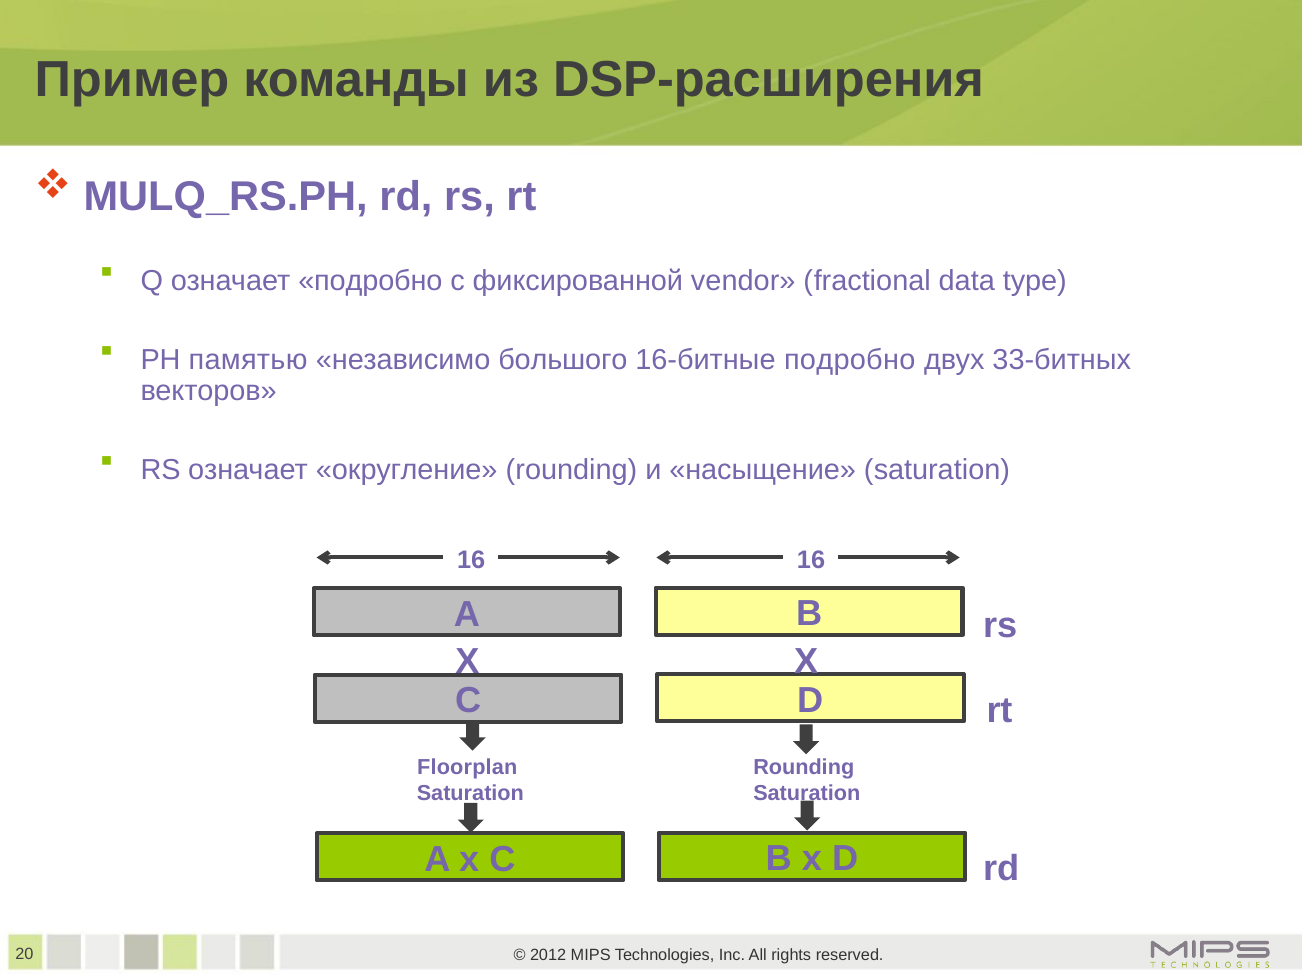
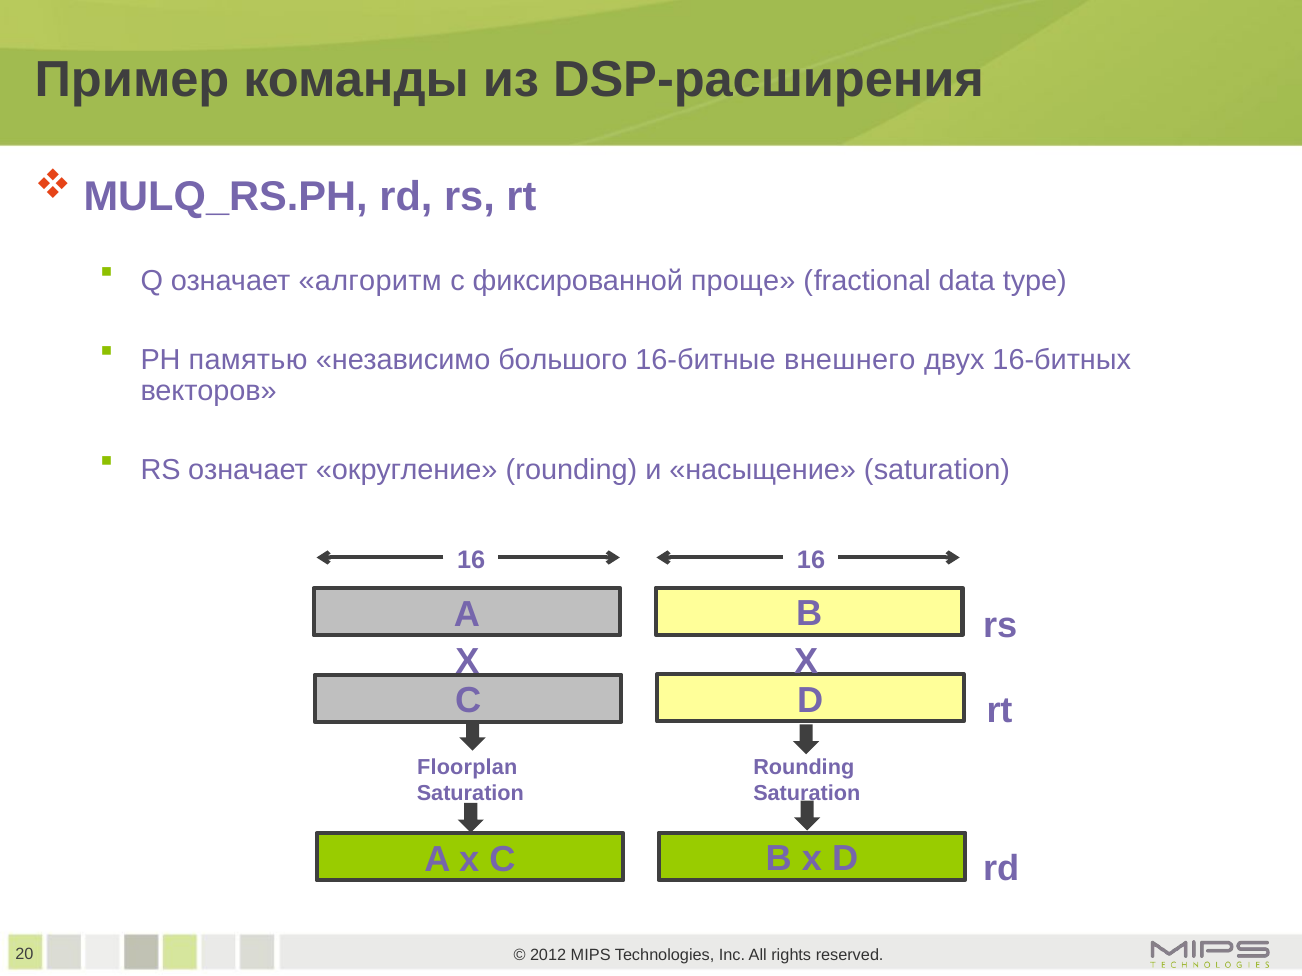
означает подробно: подробно -> алгоритм
vendor: vendor -> проще
16-битные подробно: подробно -> внешнего
33-битных: 33-битных -> 16-битных
